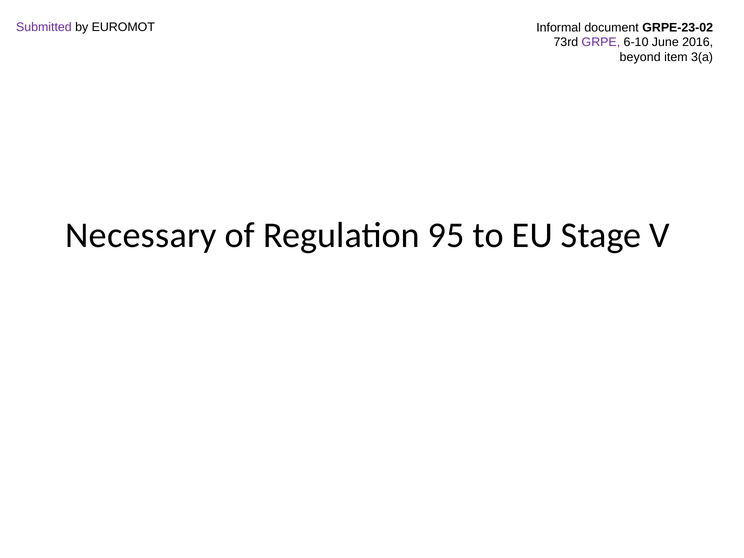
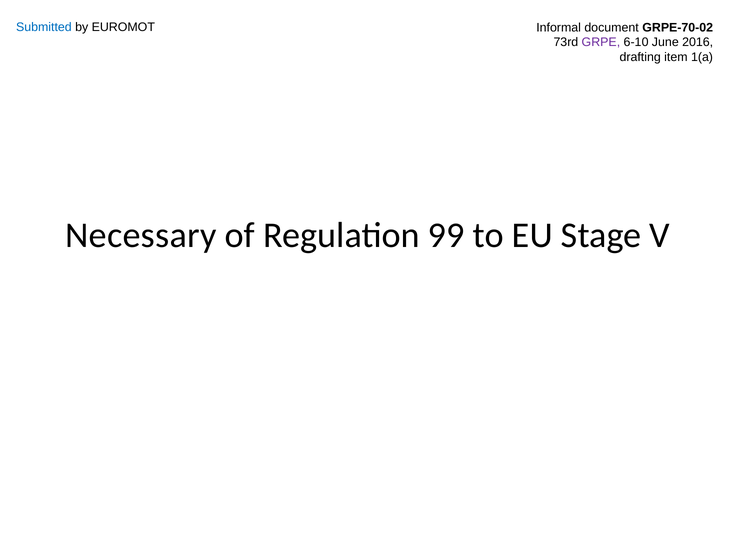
Submitted colour: purple -> blue
GRPE-23-02: GRPE-23-02 -> GRPE-70-02
beyond: beyond -> drafting
3(a: 3(a -> 1(a
95: 95 -> 99
